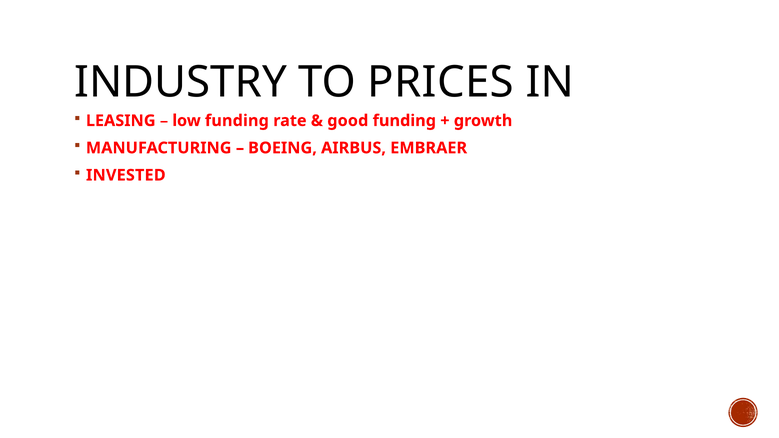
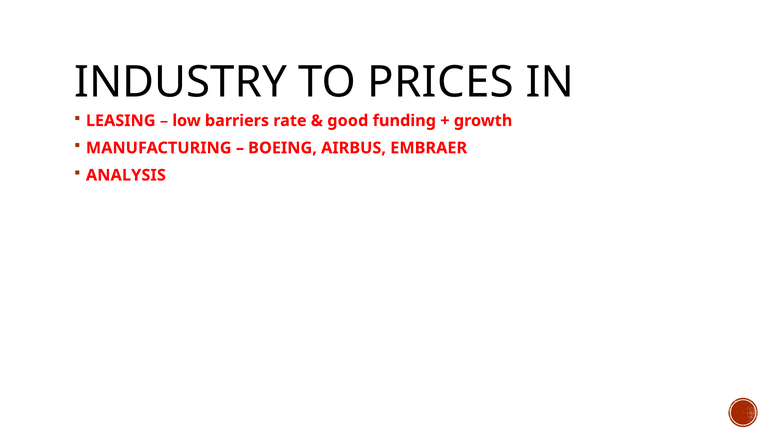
low funding: funding -> barriers
INVESTED: INVESTED -> ANALYSIS
